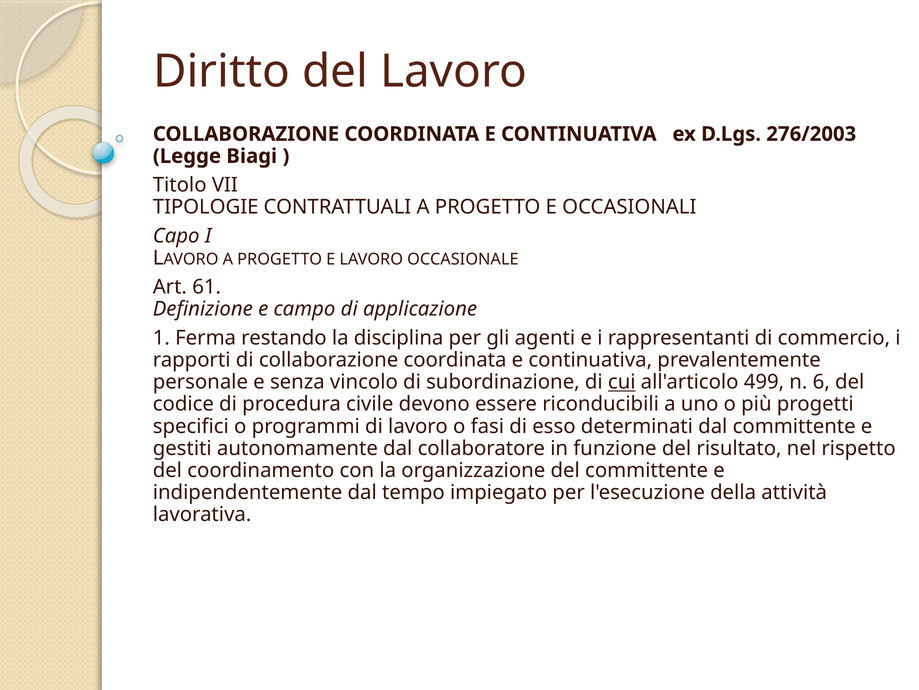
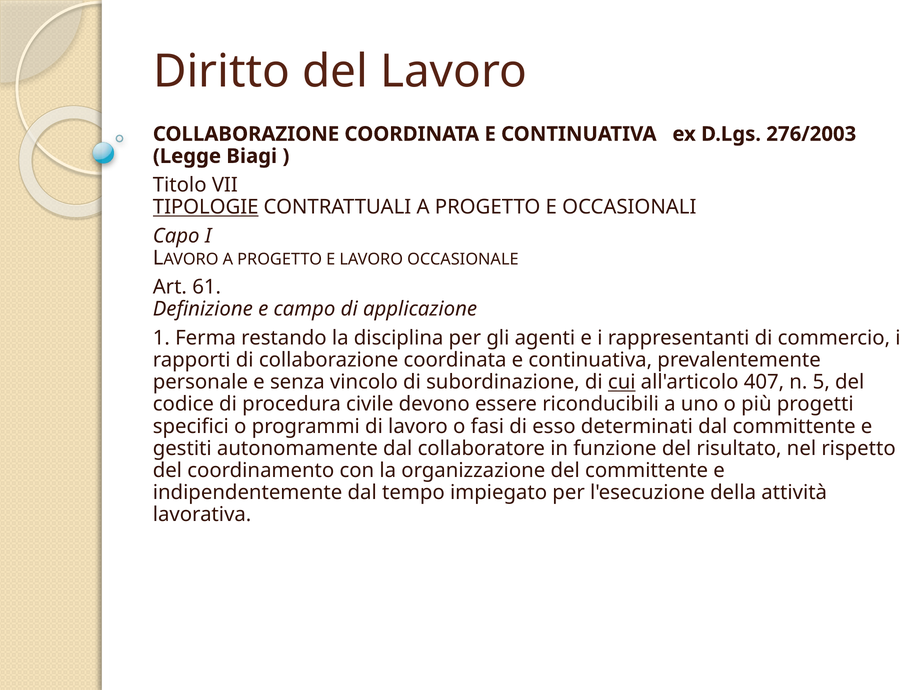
TIPOLOGIE underline: none -> present
499: 499 -> 407
6: 6 -> 5
